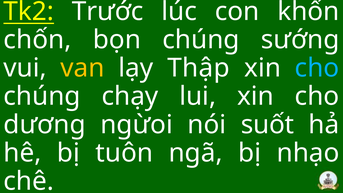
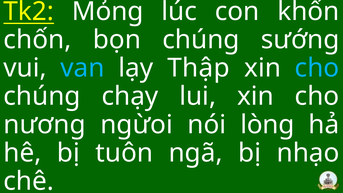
Trước: Trước -> Mỏng
van colour: yellow -> light blue
dương: dương -> nương
suốt: suốt -> lòng
